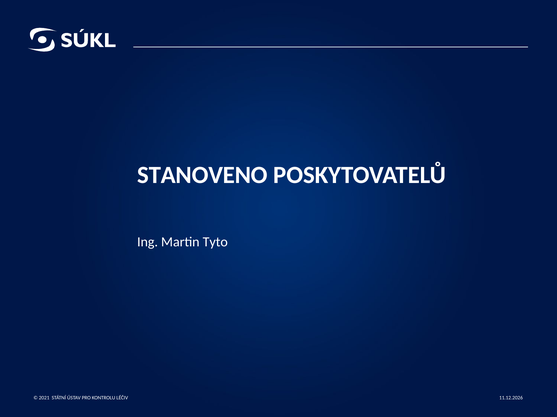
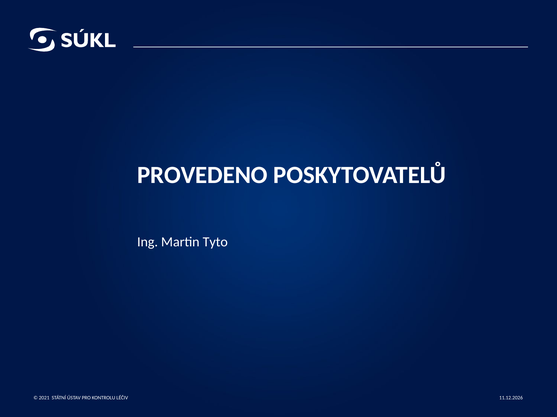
STANOVENO: STANOVENO -> PROVEDENO
